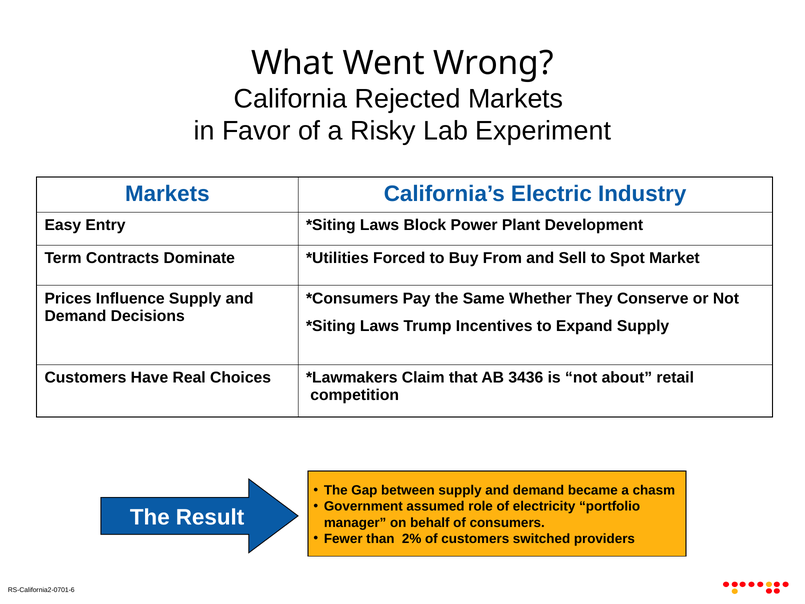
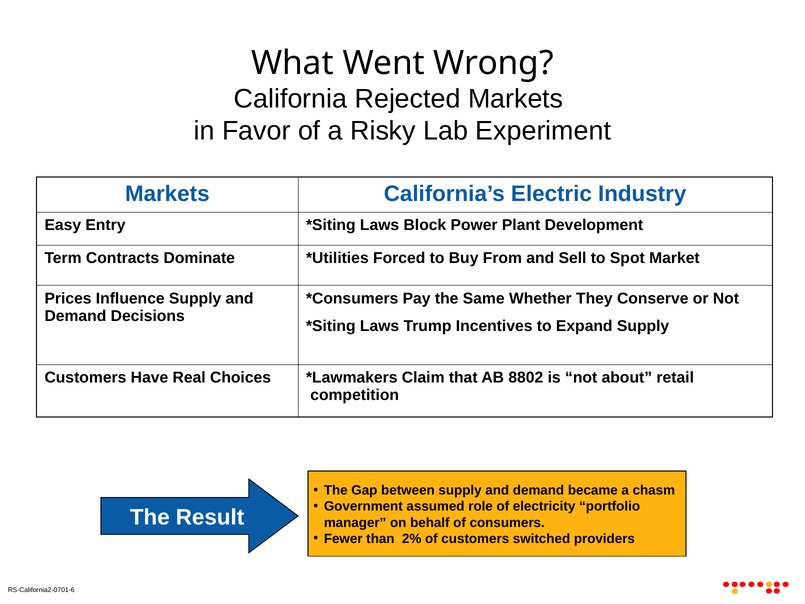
3436: 3436 -> 8802
